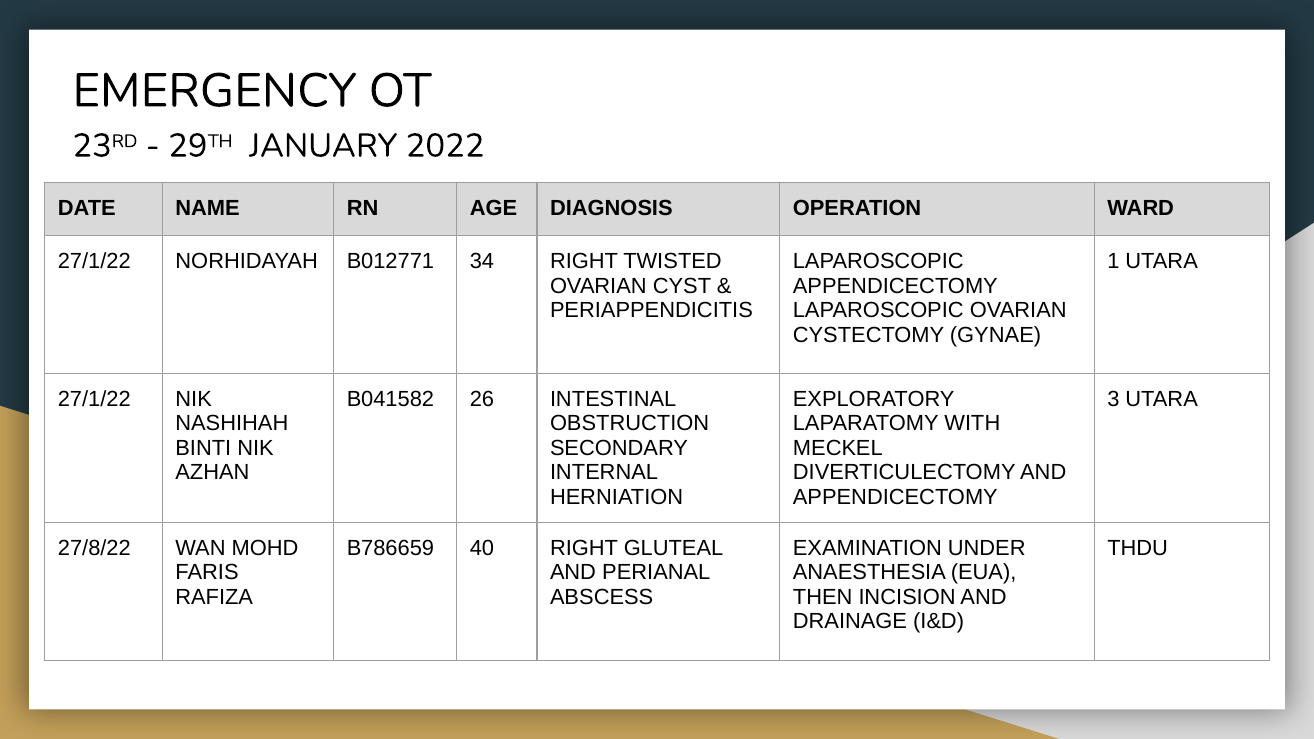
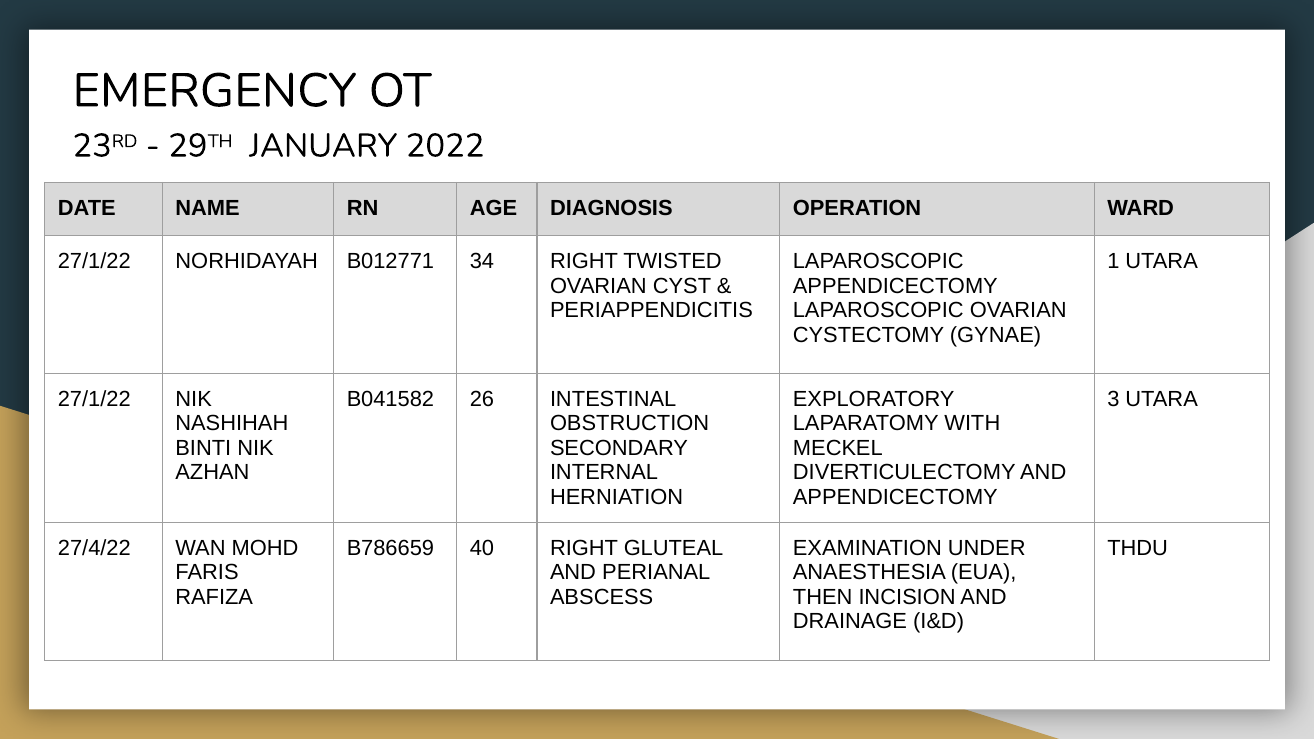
27/8/22: 27/8/22 -> 27/4/22
